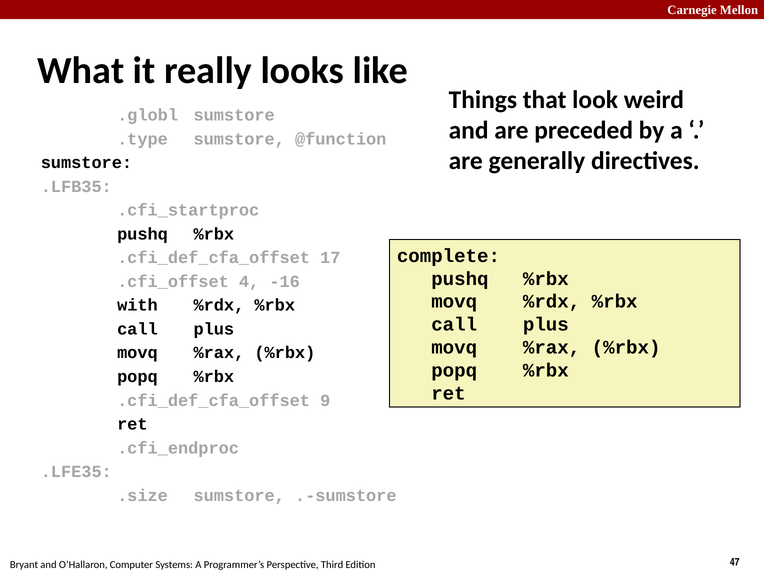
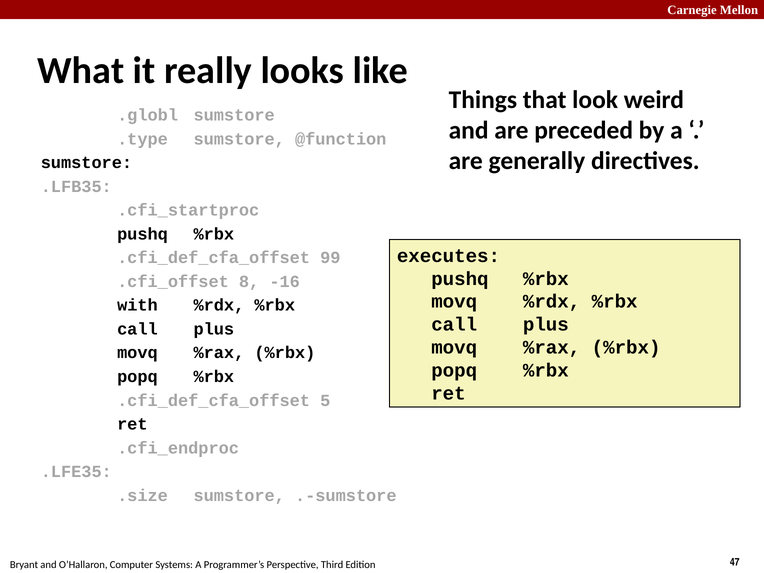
complete: complete -> executes
17: 17 -> 99
4: 4 -> 8
9: 9 -> 5
